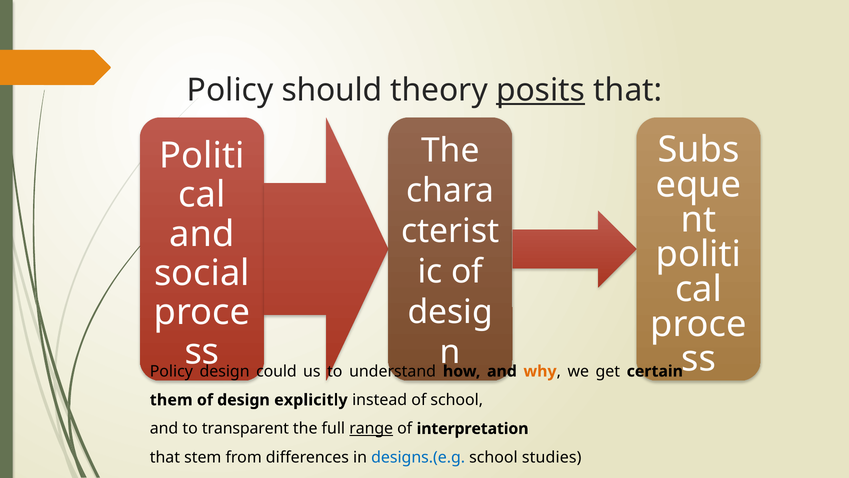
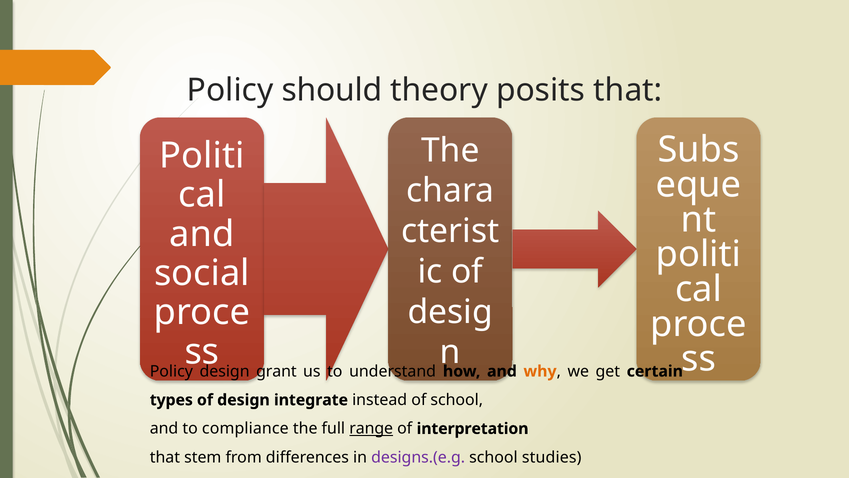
posits underline: present -> none
could: could -> grant
them: them -> types
explicitly: explicitly -> integrate
transparent: transparent -> compliance
designs.(e.g colour: blue -> purple
